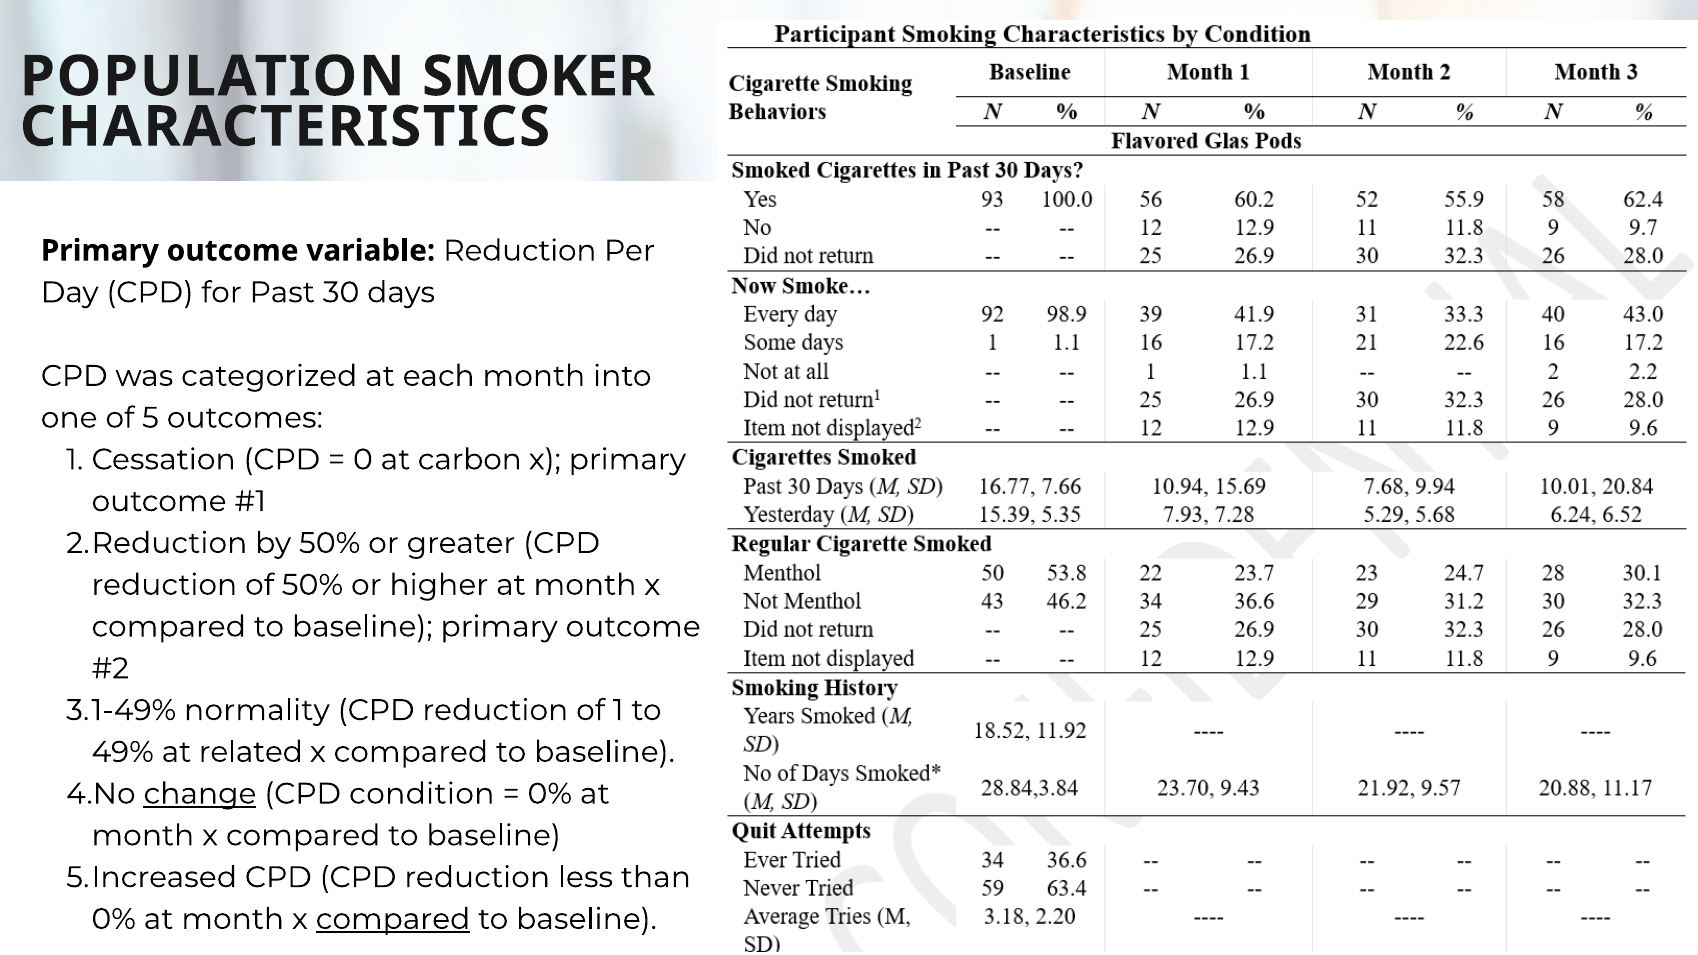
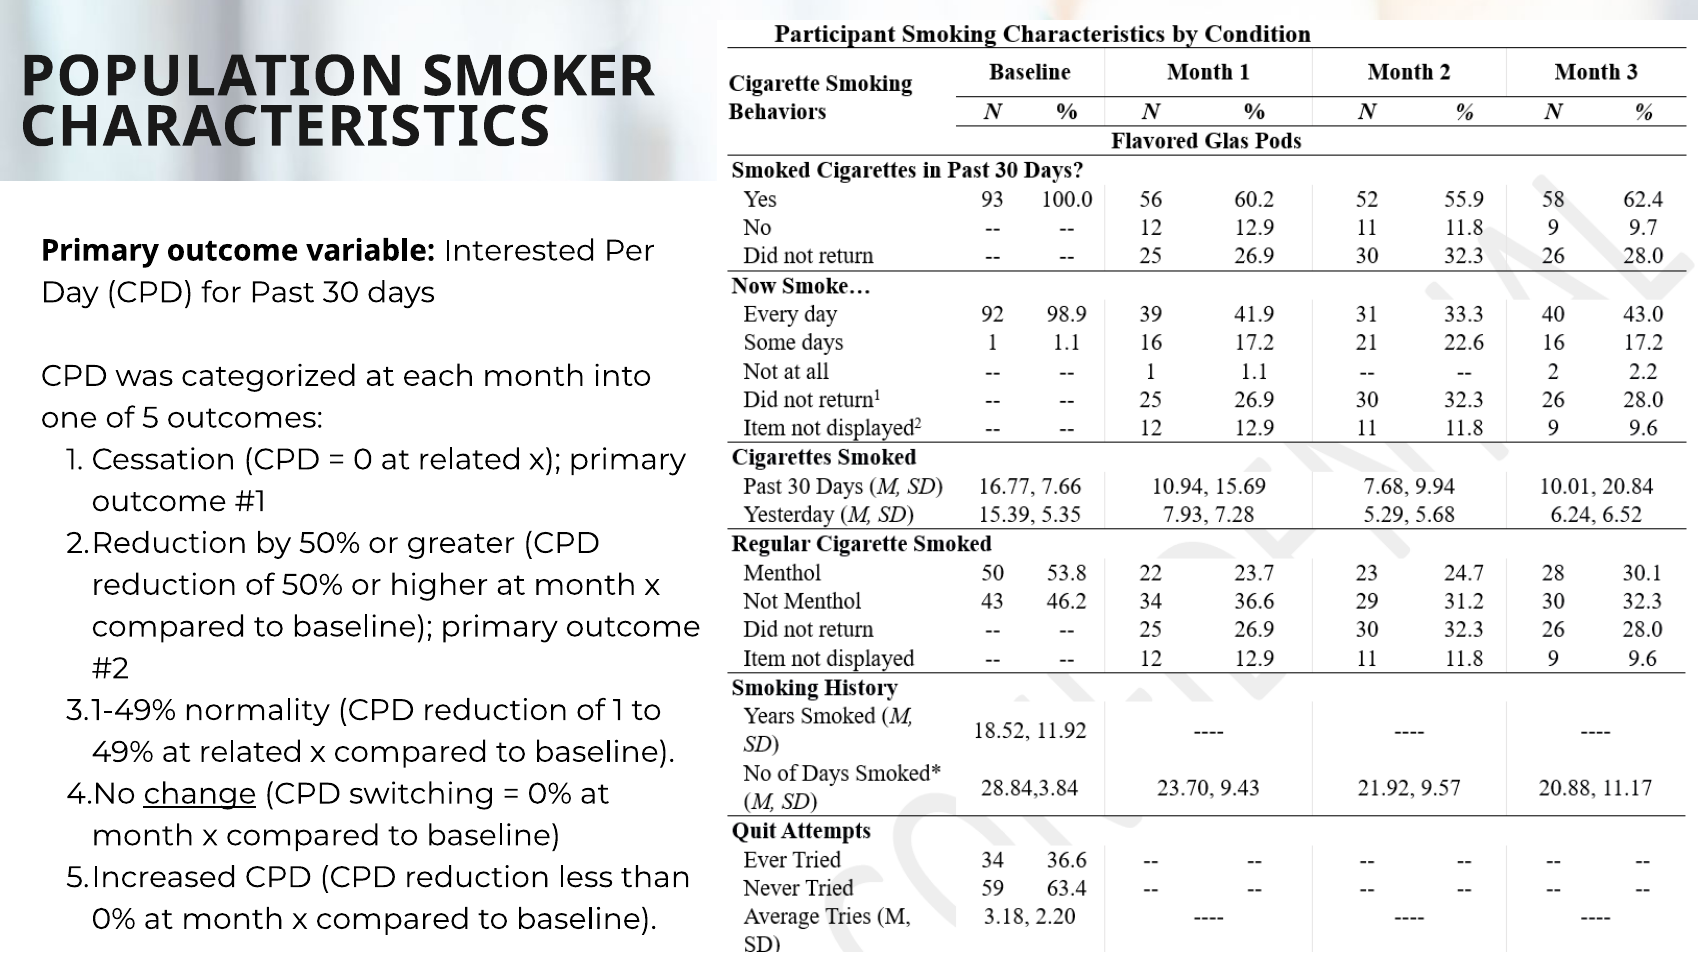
variable Reduction: Reduction -> Interested
0 at carbon: carbon -> related
condition: condition -> switching
compared at (393, 919) underline: present -> none
